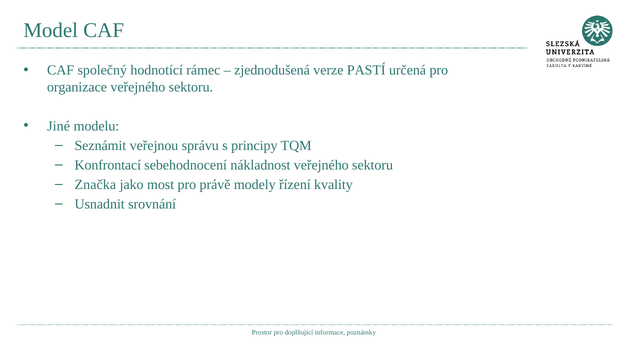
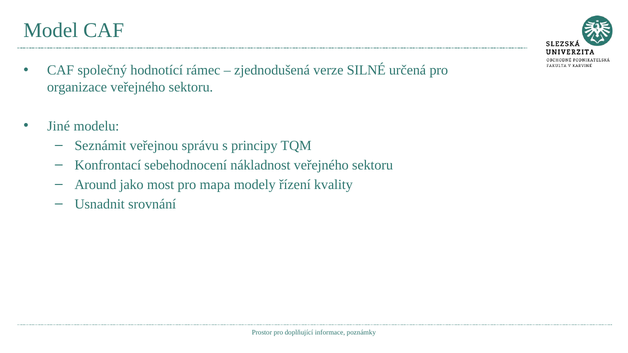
PASTÍ: PASTÍ -> SILNÉ
Značka: Značka -> Around
právě: právě -> mapa
